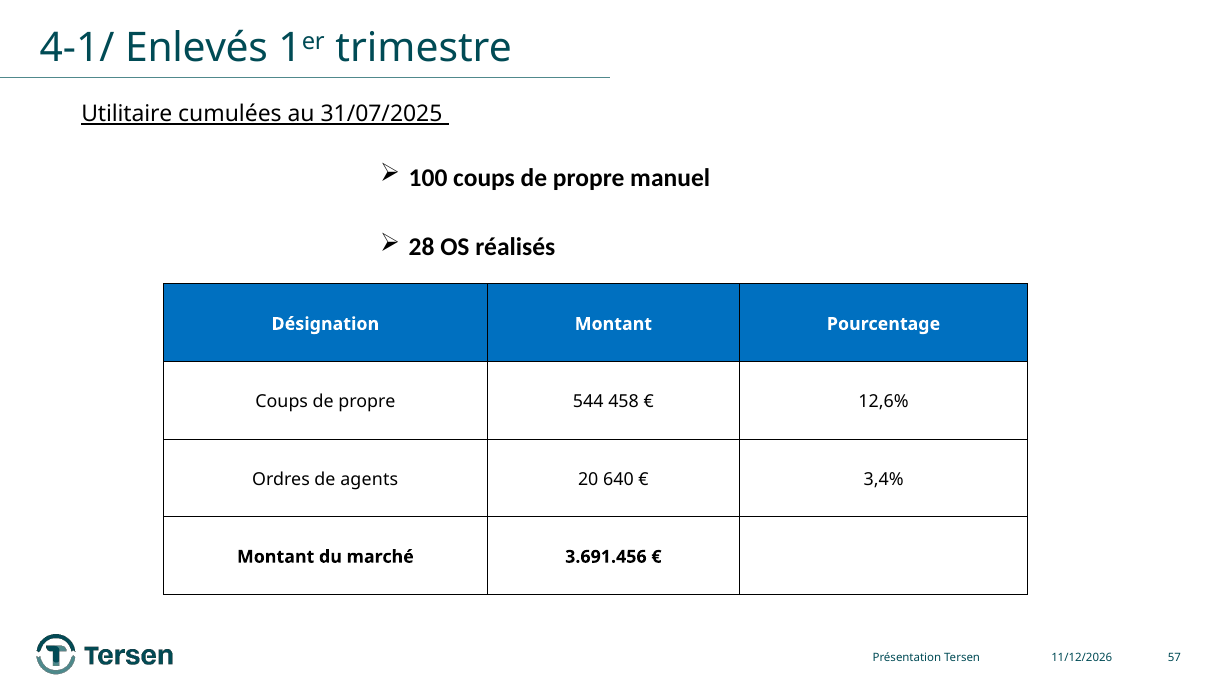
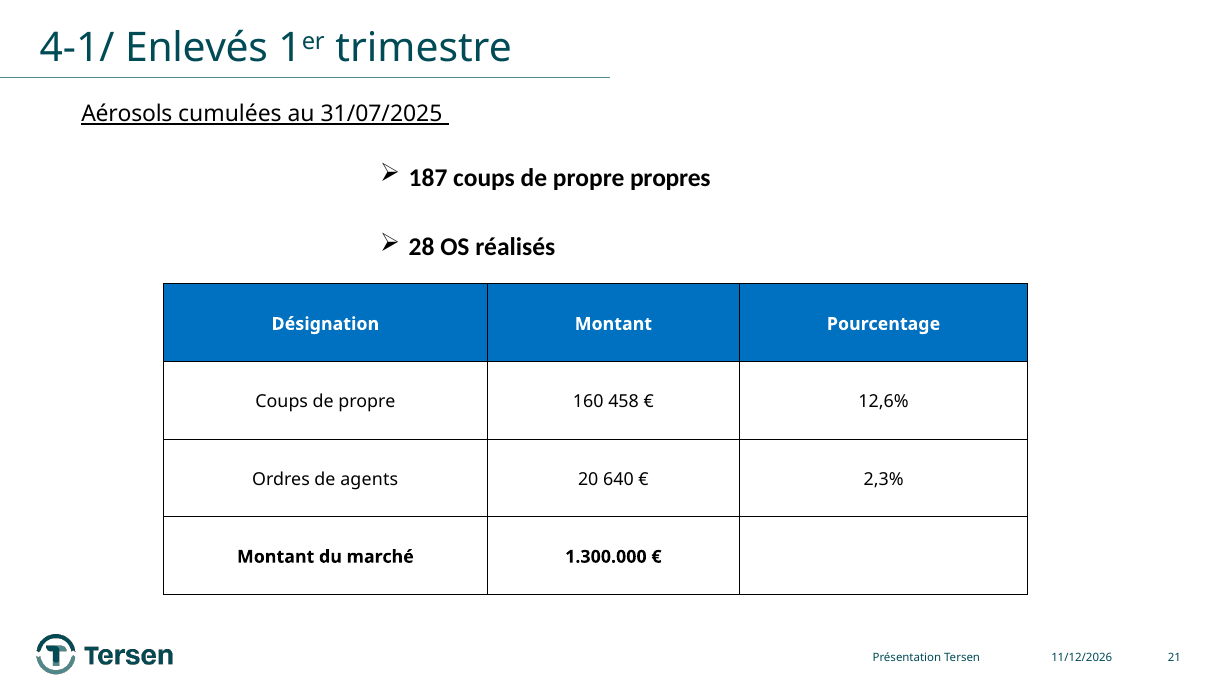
Utilitaire: Utilitaire -> Aérosols
100: 100 -> 187
manuel: manuel -> propres
544: 544 -> 160
3,4%: 3,4% -> 2,3%
3.691.456: 3.691.456 -> 1.300.000
57: 57 -> 21
